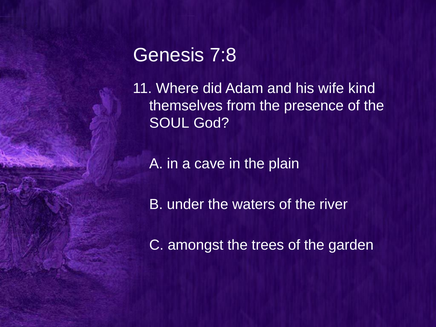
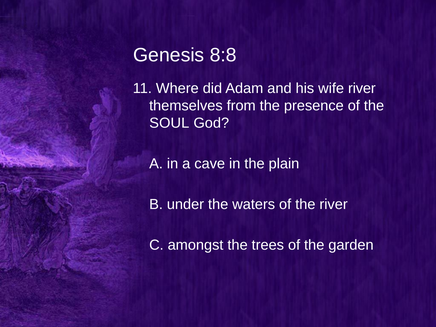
7:8: 7:8 -> 8:8
wife kind: kind -> river
